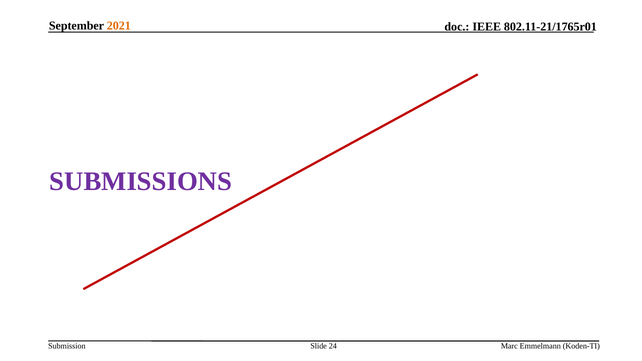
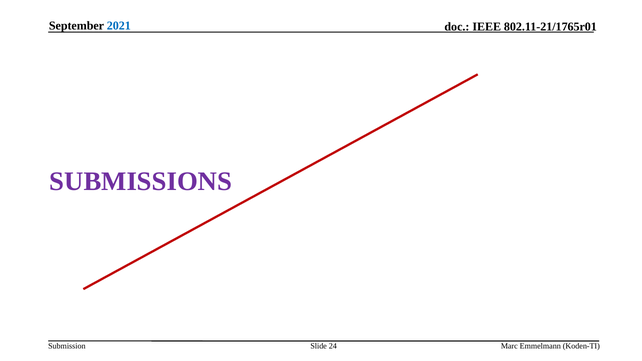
2021 colour: orange -> blue
